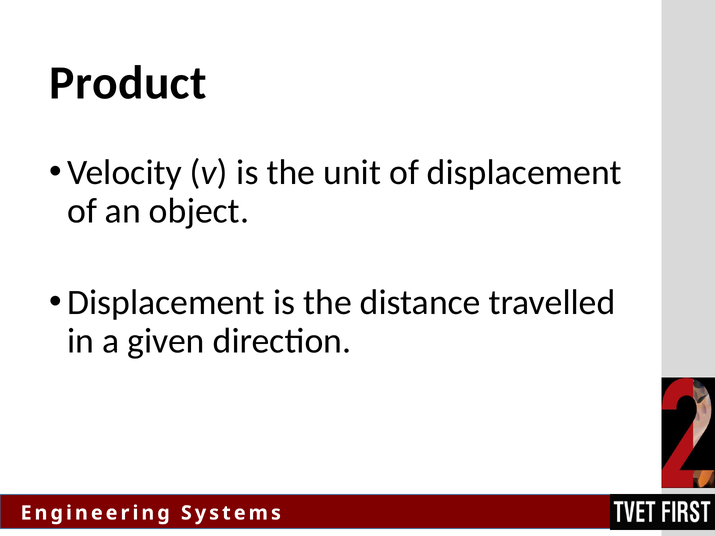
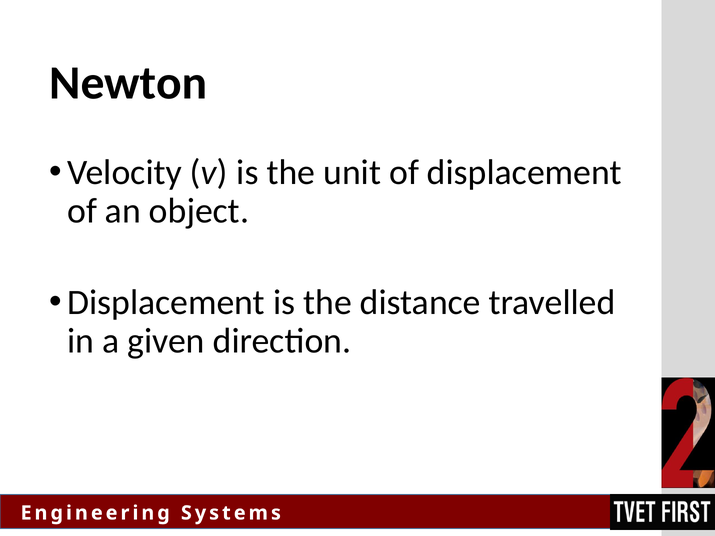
Product: Product -> Newton
